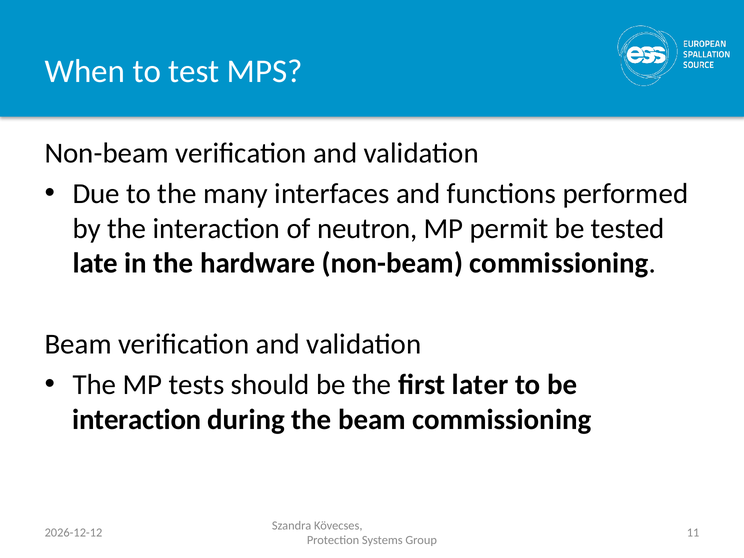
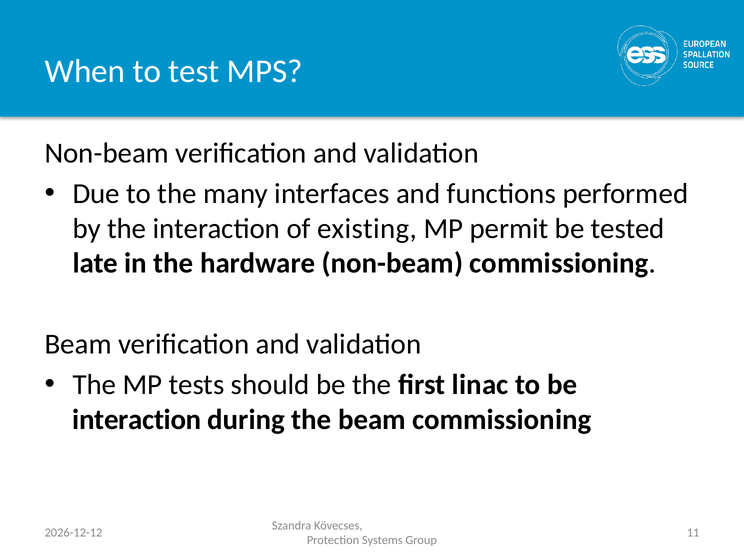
neutron: neutron -> existing
later: later -> linac
